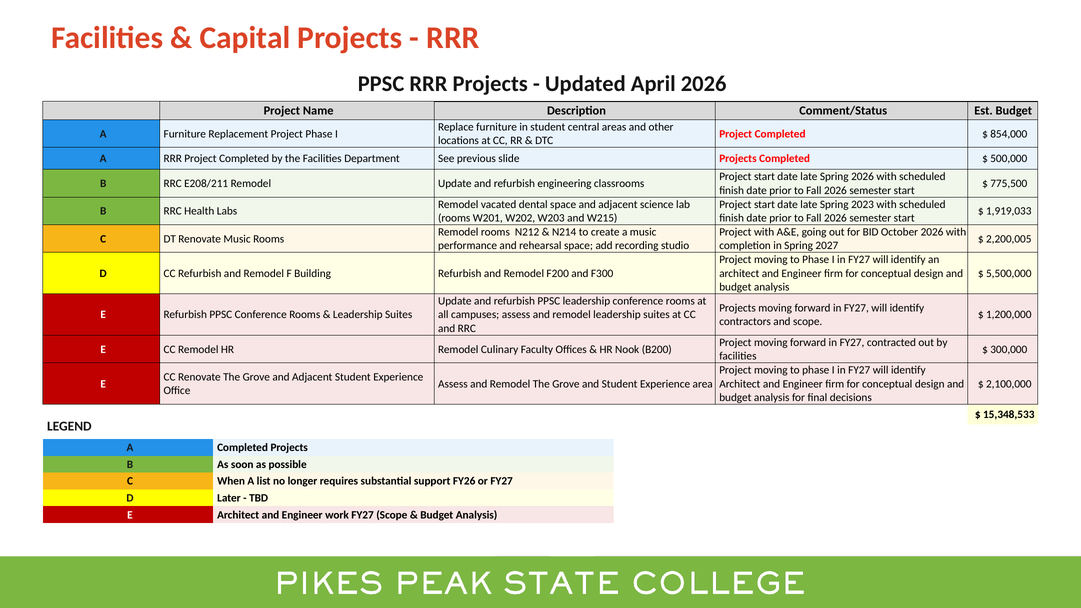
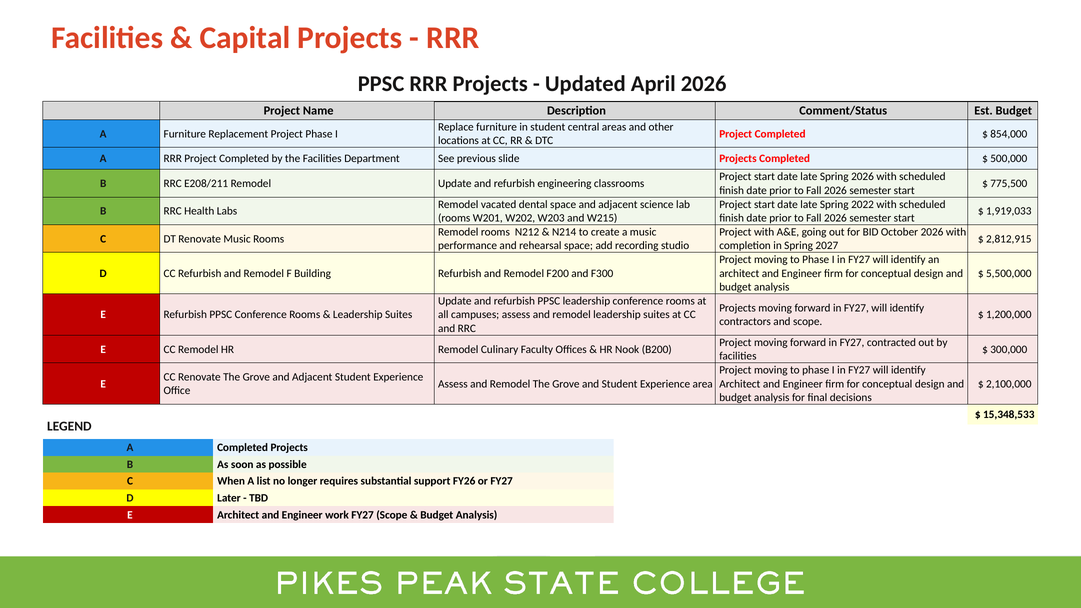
2023: 2023 -> 2022
2,200,005: 2,200,005 -> 2,812,915
